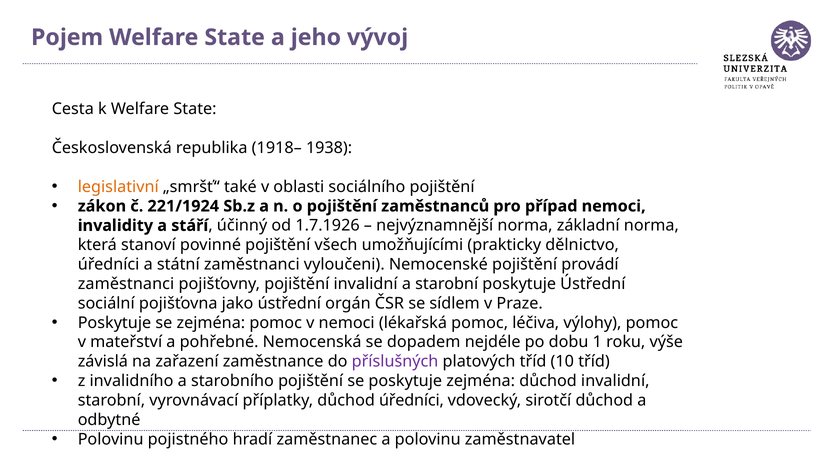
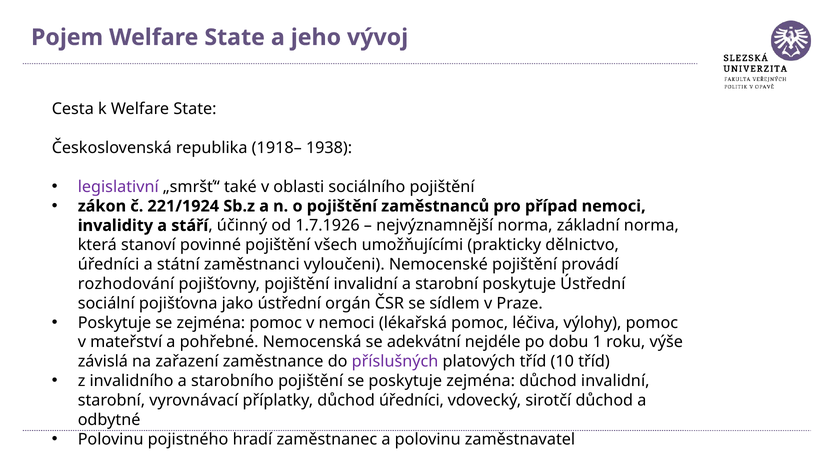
legislativní colour: orange -> purple
zaměstnanci at (126, 284): zaměstnanci -> rozhodování
dopadem: dopadem -> adekvátní
